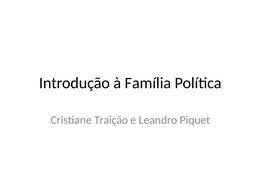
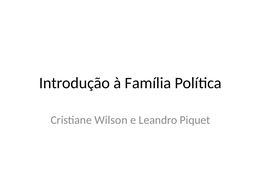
Traição: Traição -> Wilson
